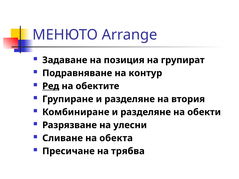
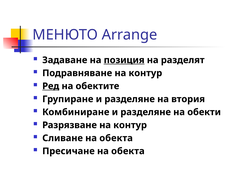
позиция underline: none -> present
групират: групират -> разделят
Разрязване на улесни: улесни -> контур
Пресичане на трябва: трябва -> обекта
